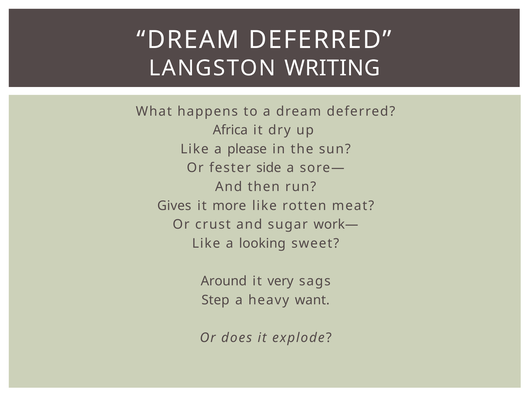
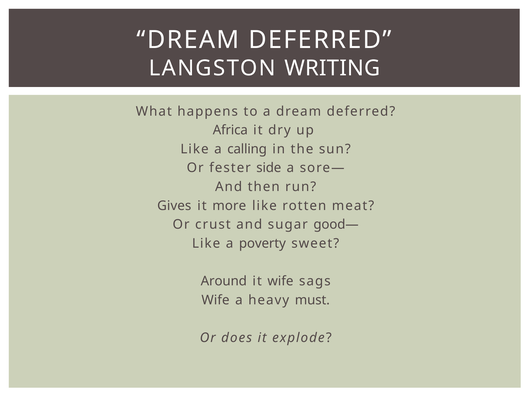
please: please -> calling
work—: work— -> good—
looking: looking -> poverty
it very: very -> wife
Step at (215, 300): Step -> Wife
want: want -> must
